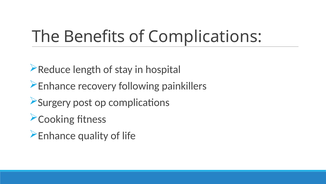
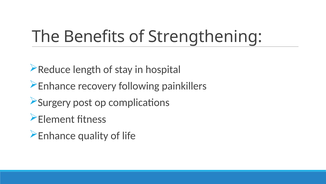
of Complications: Complications -> Strengthening
Cooking: Cooking -> Element
